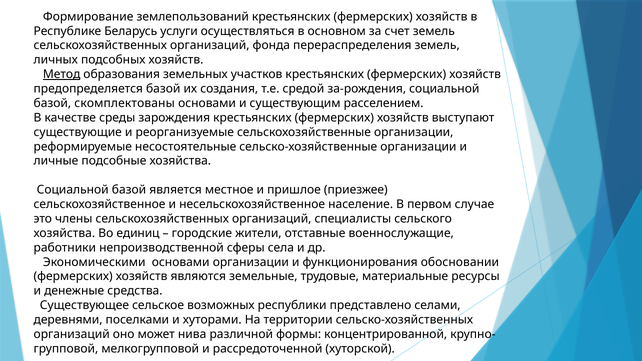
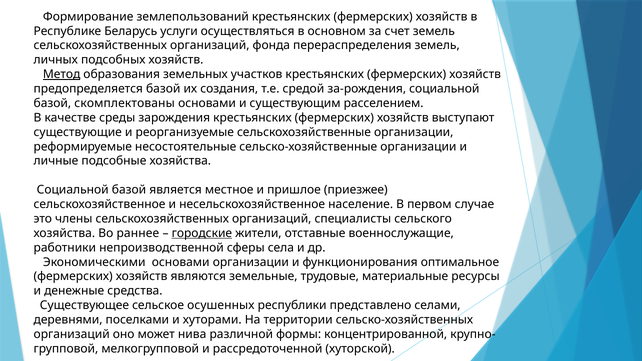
единиц: единиц -> раннее
городские underline: none -> present
обосновании: обосновании -> оптимальное
возможных: возможных -> осушенных
